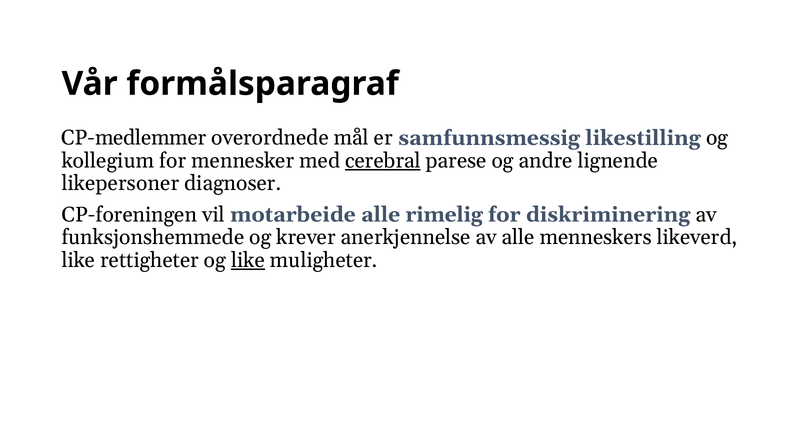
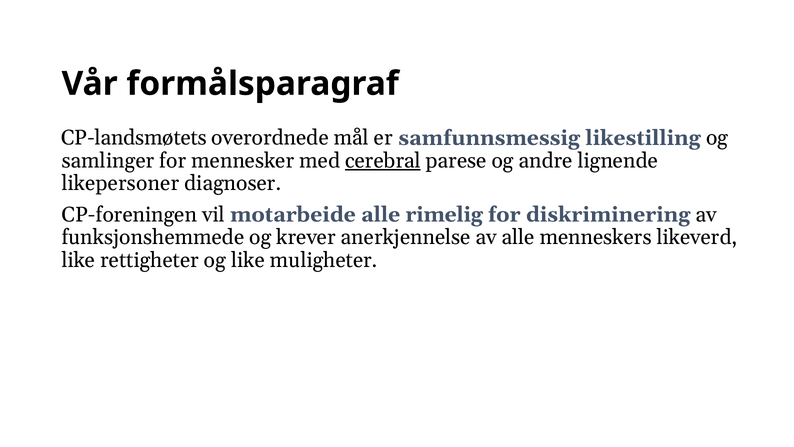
CP-medlemmer: CP-medlemmer -> CP-landsmøtets
kollegium: kollegium -> samlinger
like at (248, 260) underline: present -> none
